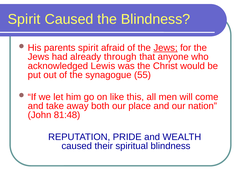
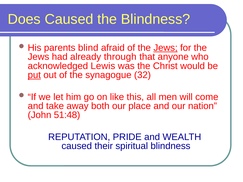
Spirit at (24, 19): Spirit -> Does
parents spirit: spirit -> blind
put underline: none -> present
55: 55 -> 32
81:48: 81:48 -> 51:48
